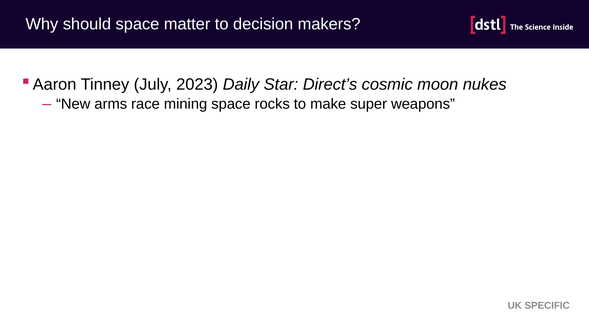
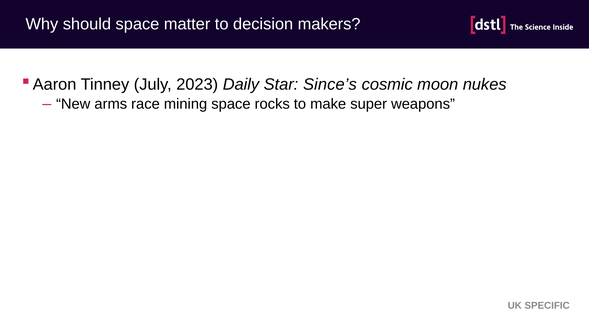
Direct’s: Direct’s -> Since’s
